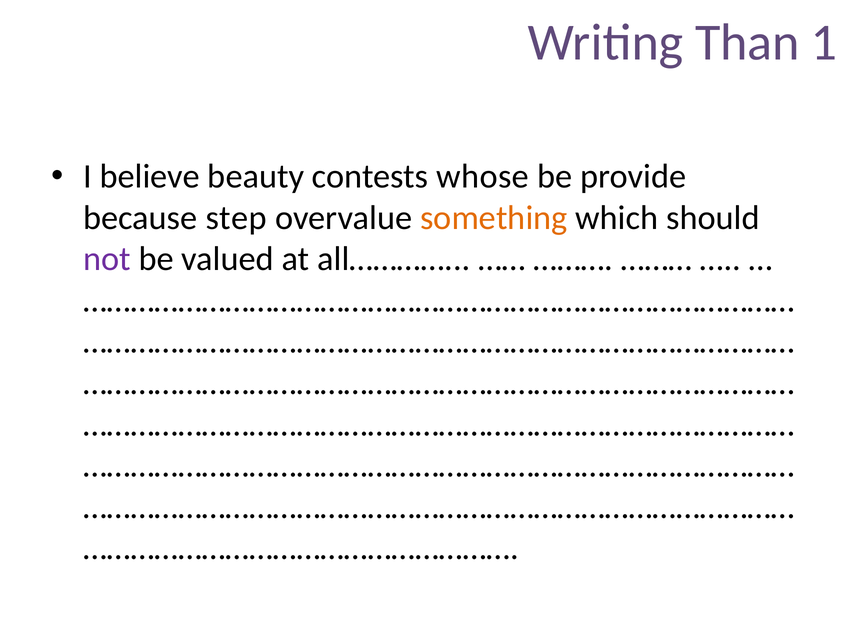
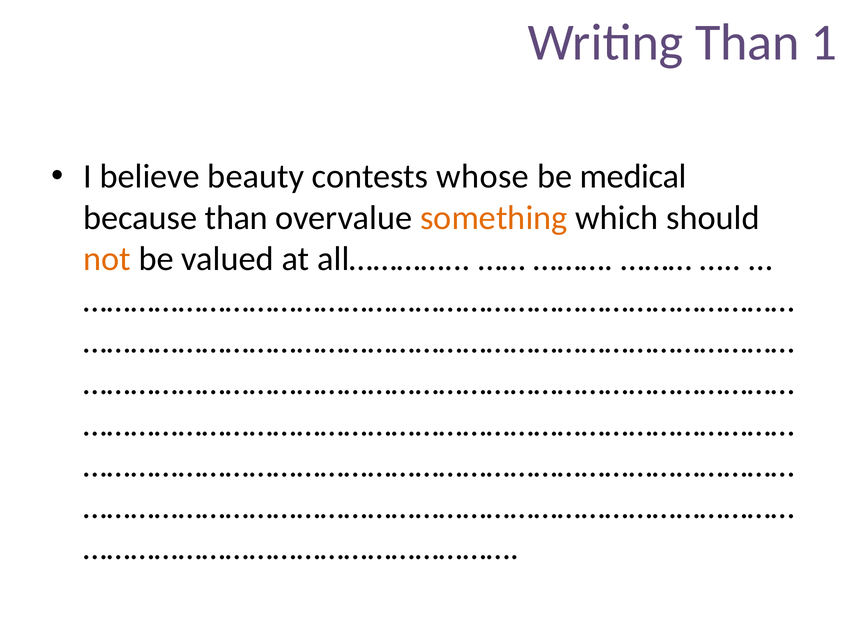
provide: provide -> medical
because step: step -> than
not colour: purple -> orange
